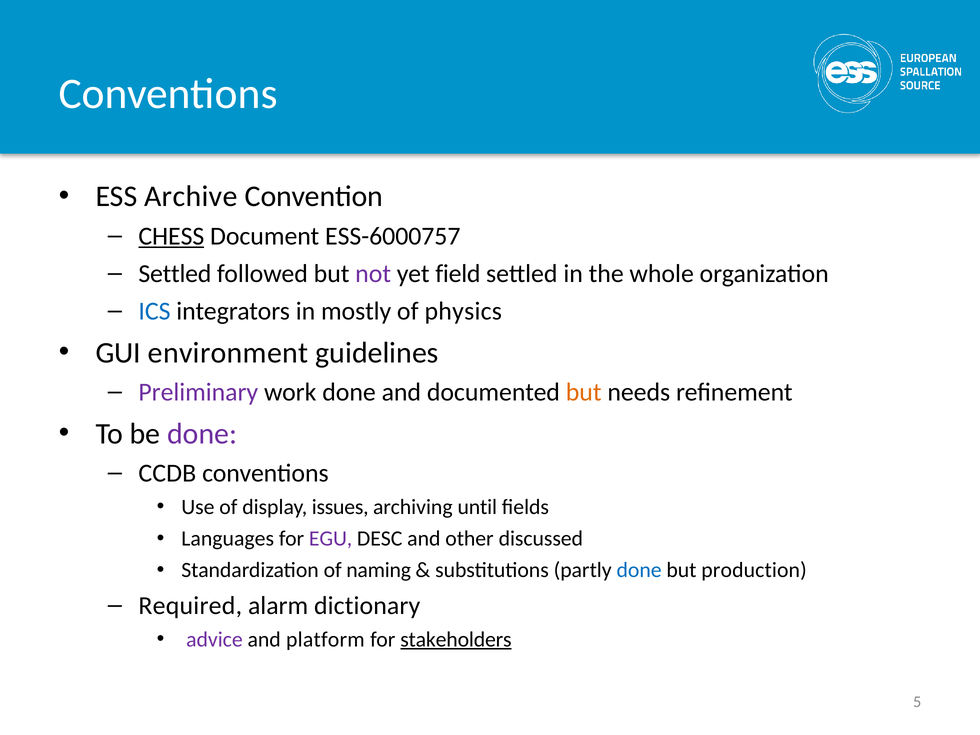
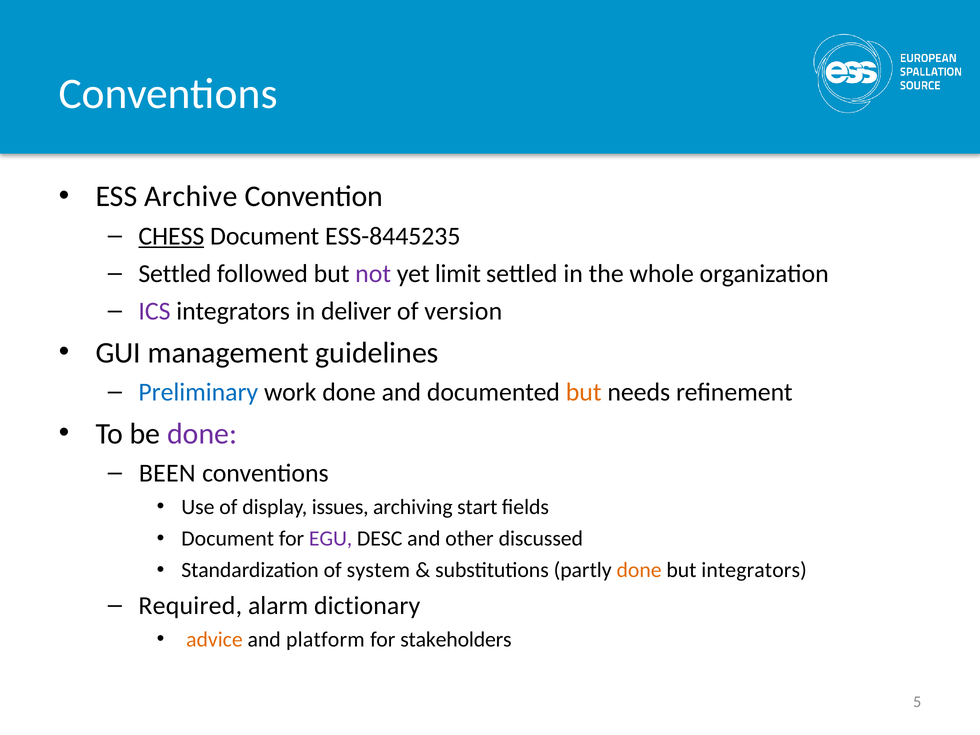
ESS-6000757: ESS-6000757 -> ESS-8445235
field: field -> limit
ICS colour: blue -> purple
mostly: mostly -> deliver
physics: physics -> version
environment: environment -> management
Preliminary colour: purple -> blue
CCDB: CCDB -> BEEN
until: until -> start
Languages at (228, 539): Languages -> Document
naming: naming -> system
done at (639, 570) colour: blue -> orange
but production: production -> integrators
advice colour: purple -> orange
stakeholders underline: present -> none
